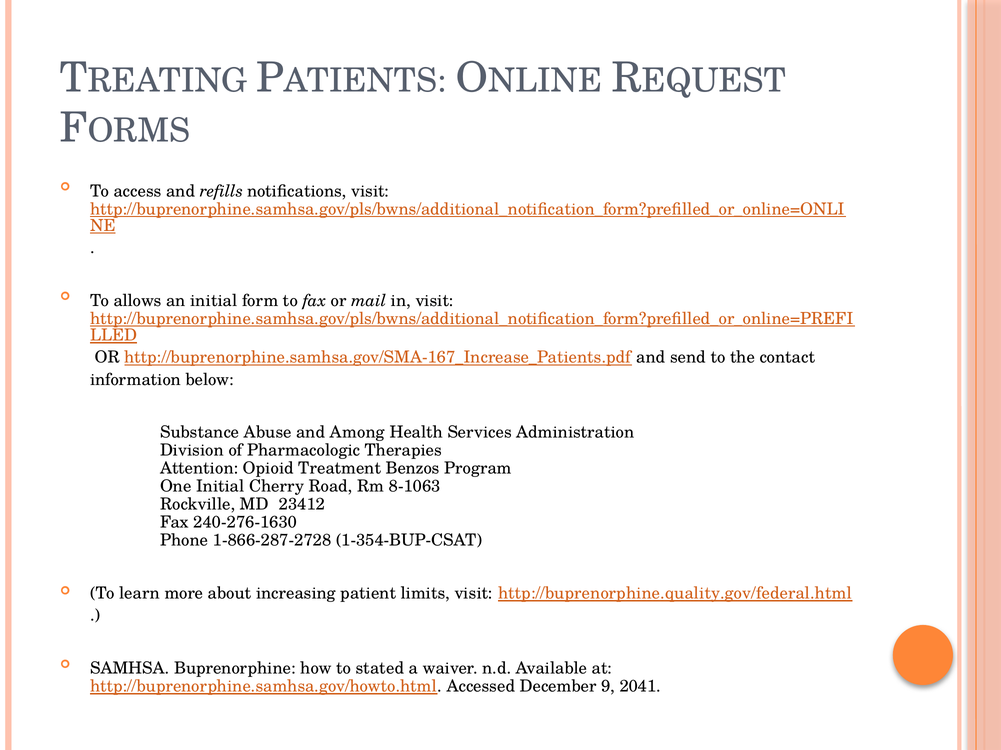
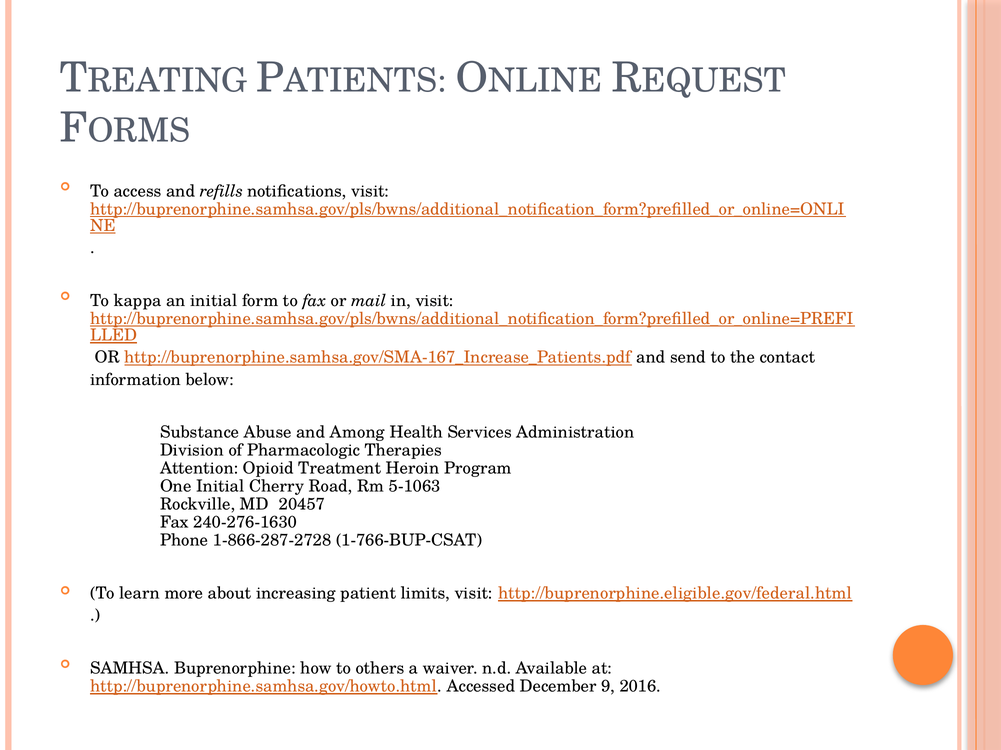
allows: allows -> kappa
Benzos: Benzos -> Heroin
8-1063: 8-1063 -> 5-1063
23412: 23412 -> 20457
1-354-BUP-CSAT: 1-354-BUP-CSAT -> 1-766-BUP-CSAT
http://buprenorphine.quality.gov/federal.html: http://buprenorphine.quality.gov/federal.html -> http://buprenorphine.eligible.gov/federal.html
stated: stated -> others
2041: 2041 -> 2016
